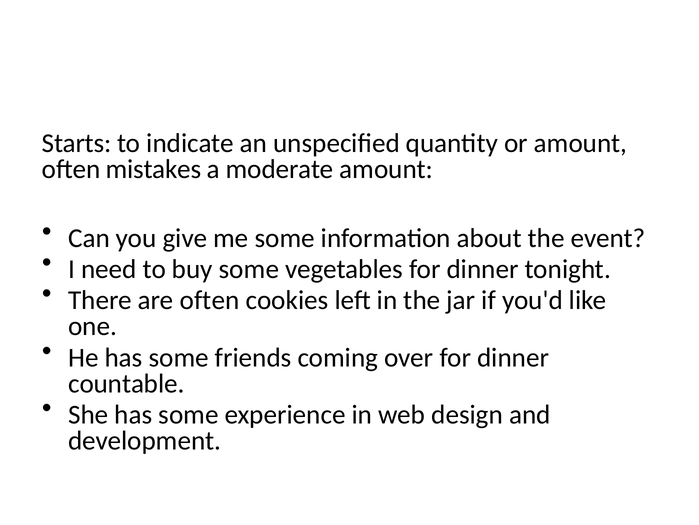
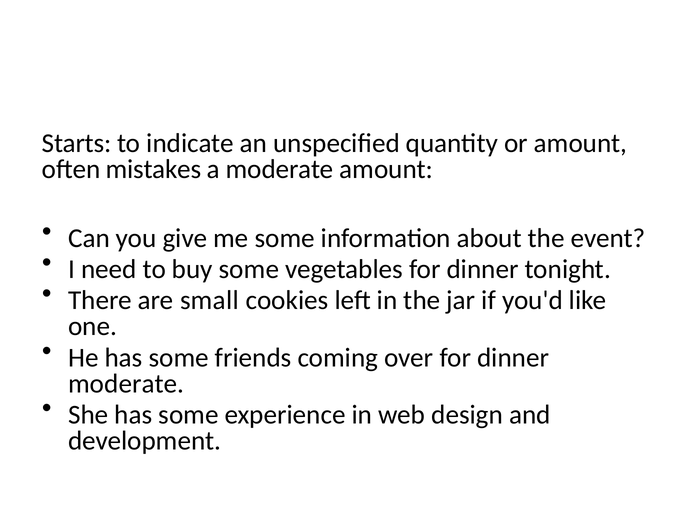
are often: often -> small
countable at (126, 383): countable -> moderate
